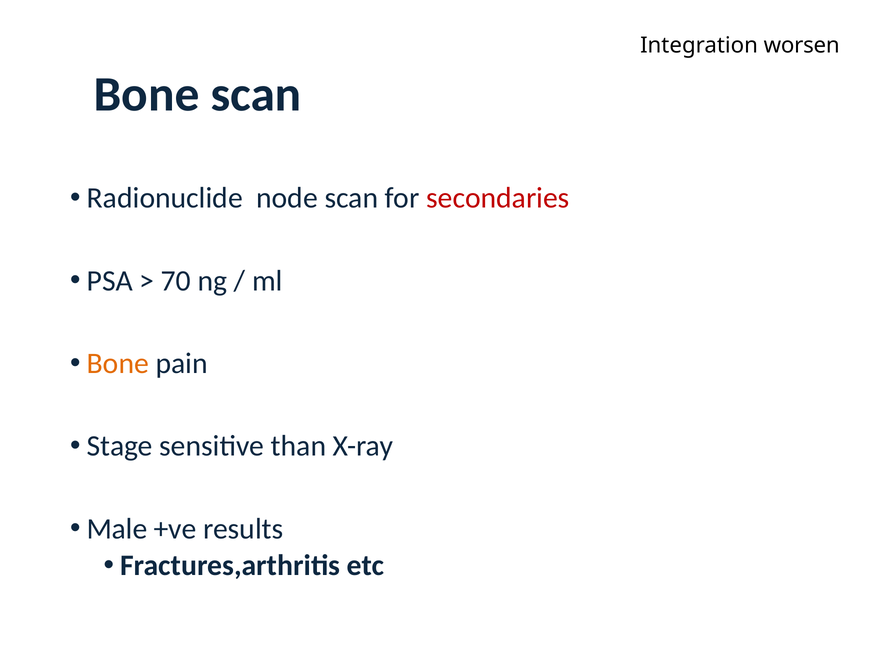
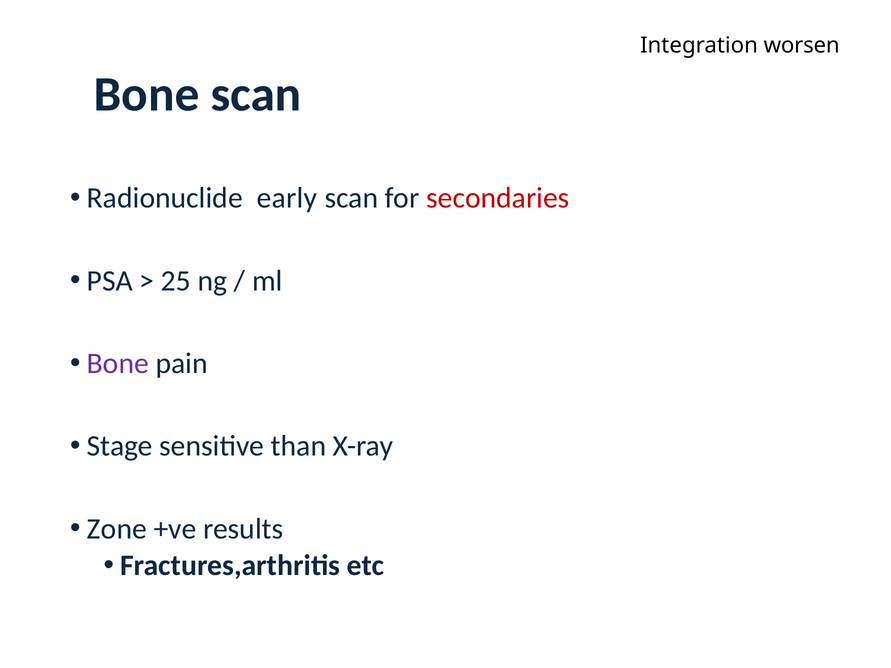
node: node -> early
70: 70 -> 25
Bone at (118, 364) colour: orange -> purple
Male: Male -> Zone
